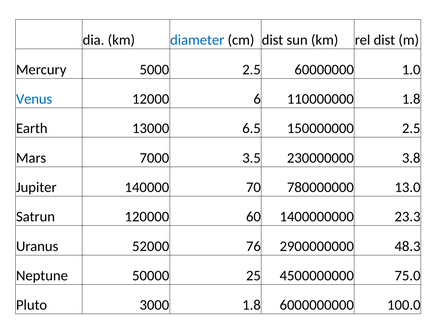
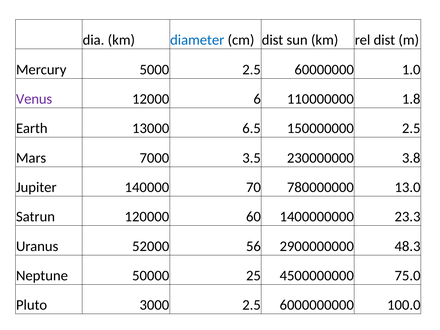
Venus colour: blue -> purple
76: 76 -> 56
3000 1.8: 1.8 -> 2.5
